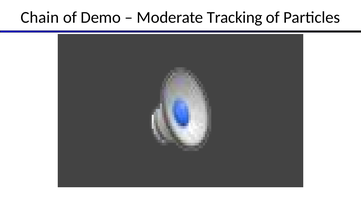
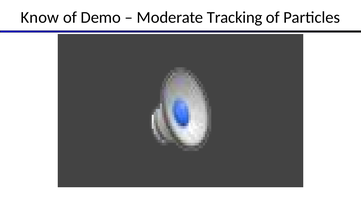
Chain: Chain -> Know
